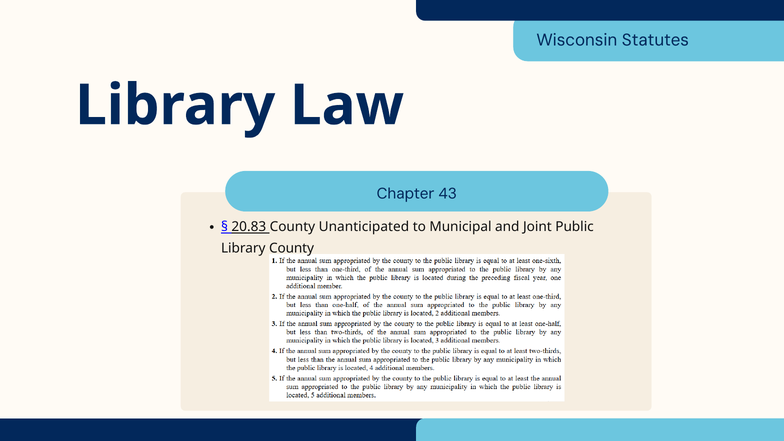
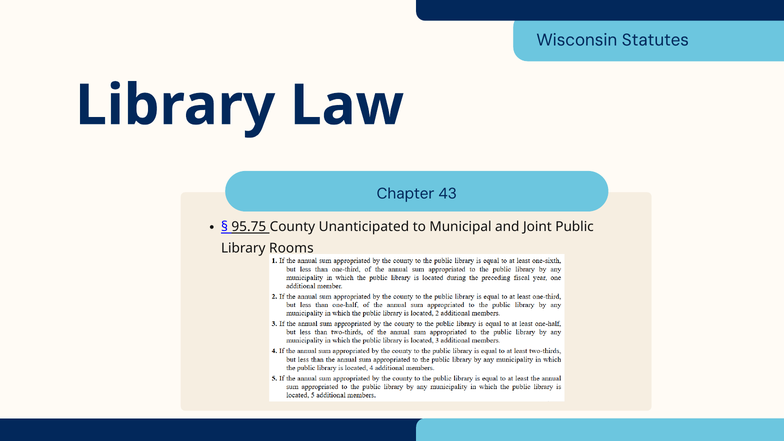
20.83: 20.83 -> 95.75
Library County: County -> Rooms
